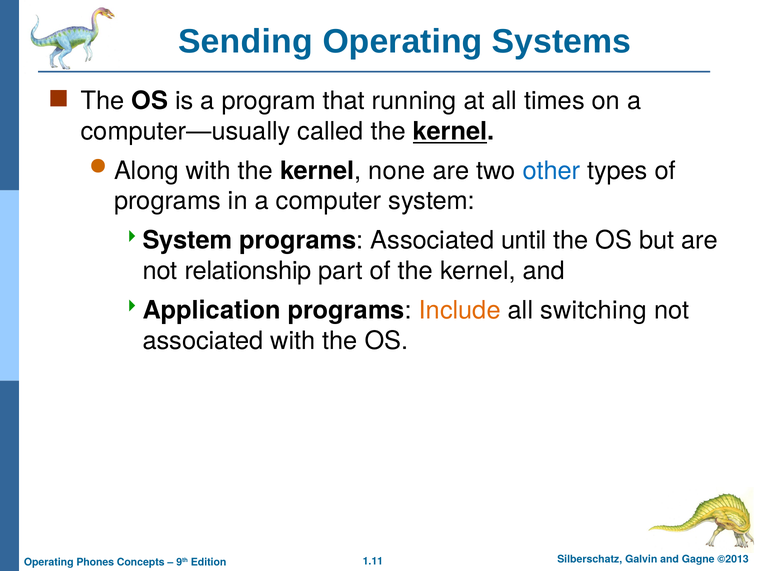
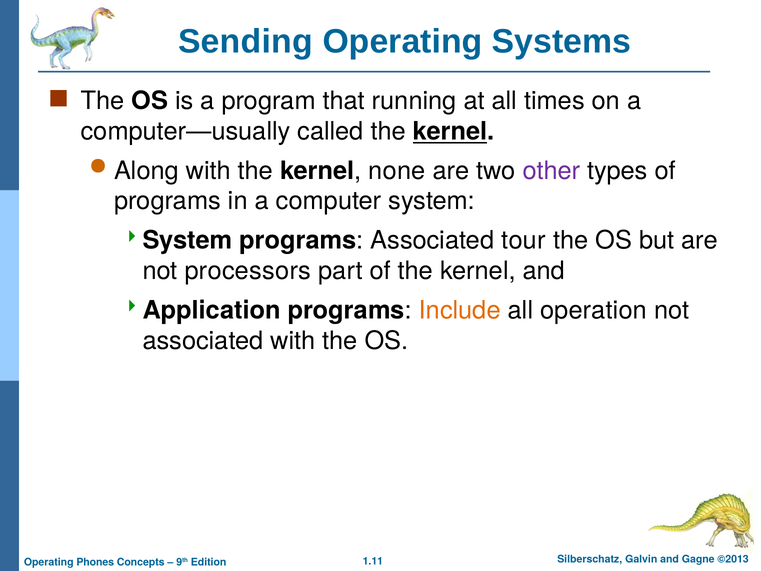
other colour: blue -> purple
until: until -> tour
relationship: relationship -> processors
switching: switching -> operation
